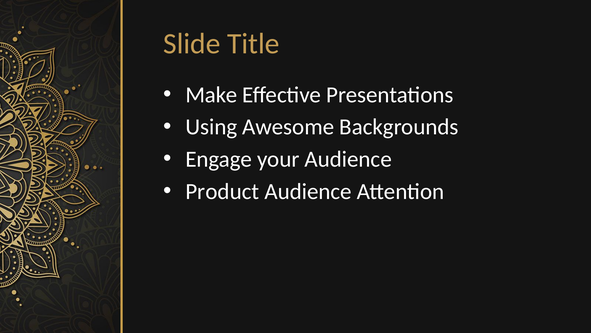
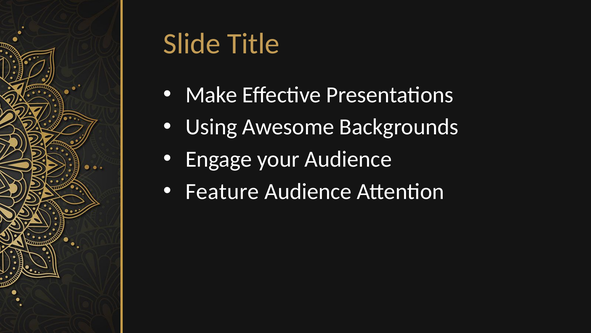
Product: Product -> Feature
